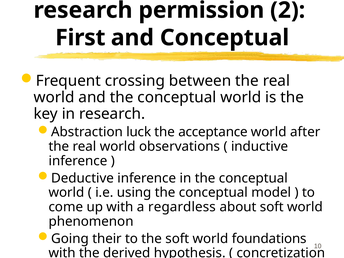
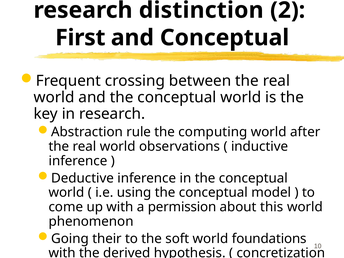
permission: permission -> distinction
luck: luck -> rule
acceptance: acceptance -> computing
regardless: regardless -> permission
about soft: soft -> this
